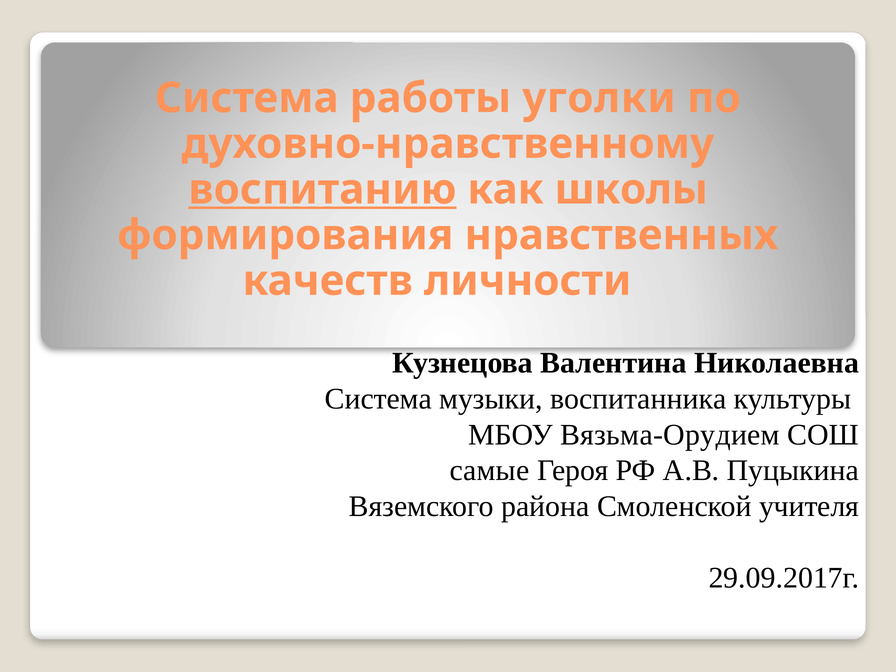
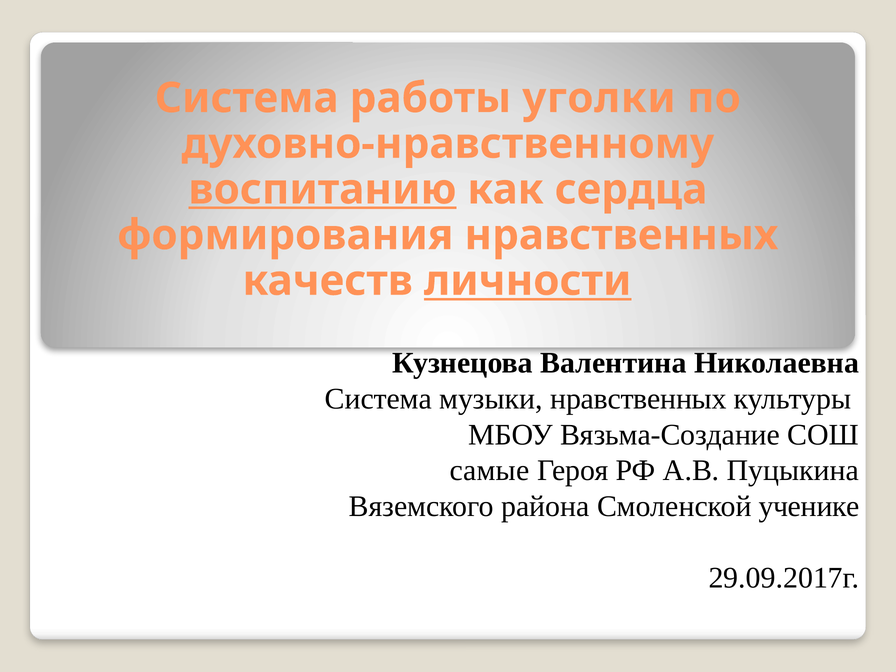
школы: школы -> сердца
личности underline: none -> present
музыки воспитанника: воспитанника -> нравственных
Вязьма-Орудием: Вязьма-Орудием -> Вязьма-Создание
учителя: учителя -> ученике
